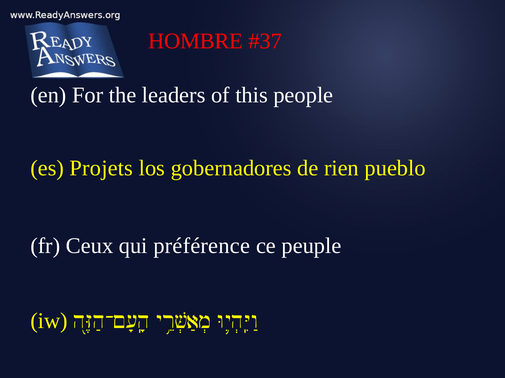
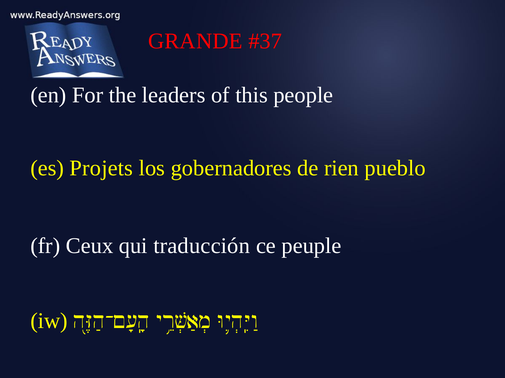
HOMBRE: HOMBRE -> GRANDE
préférence: préférence -> traducción
